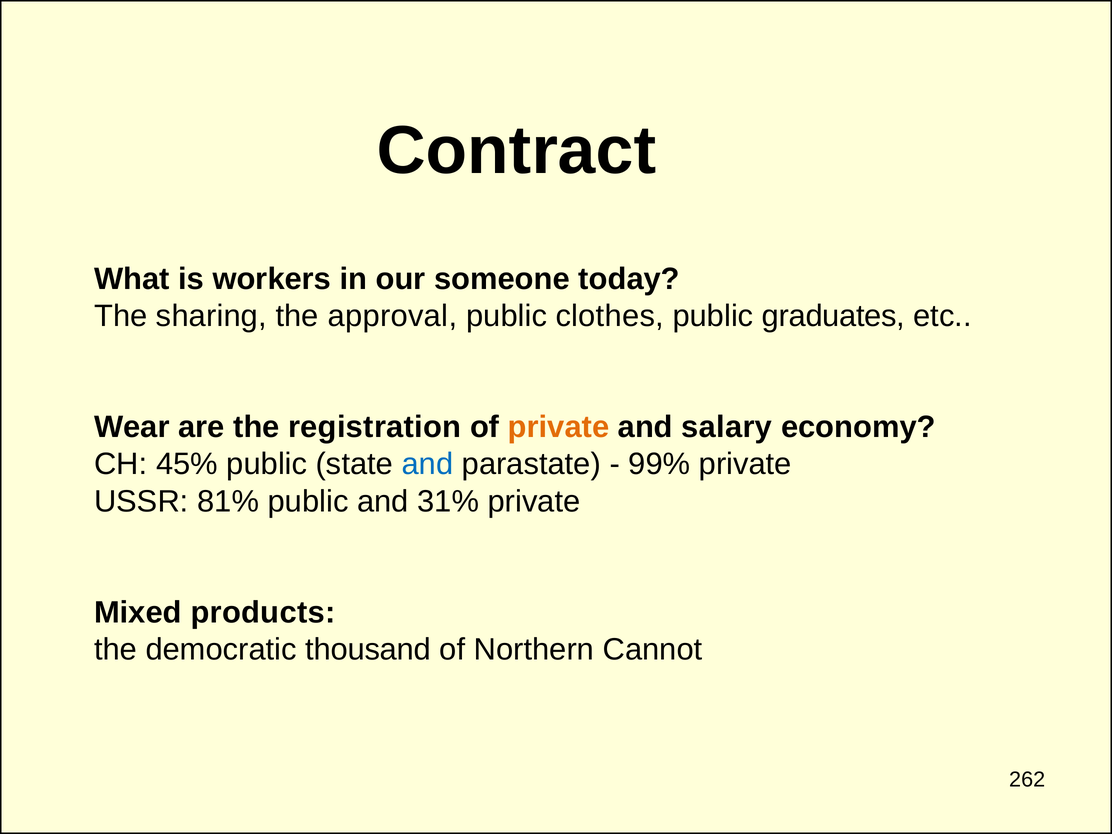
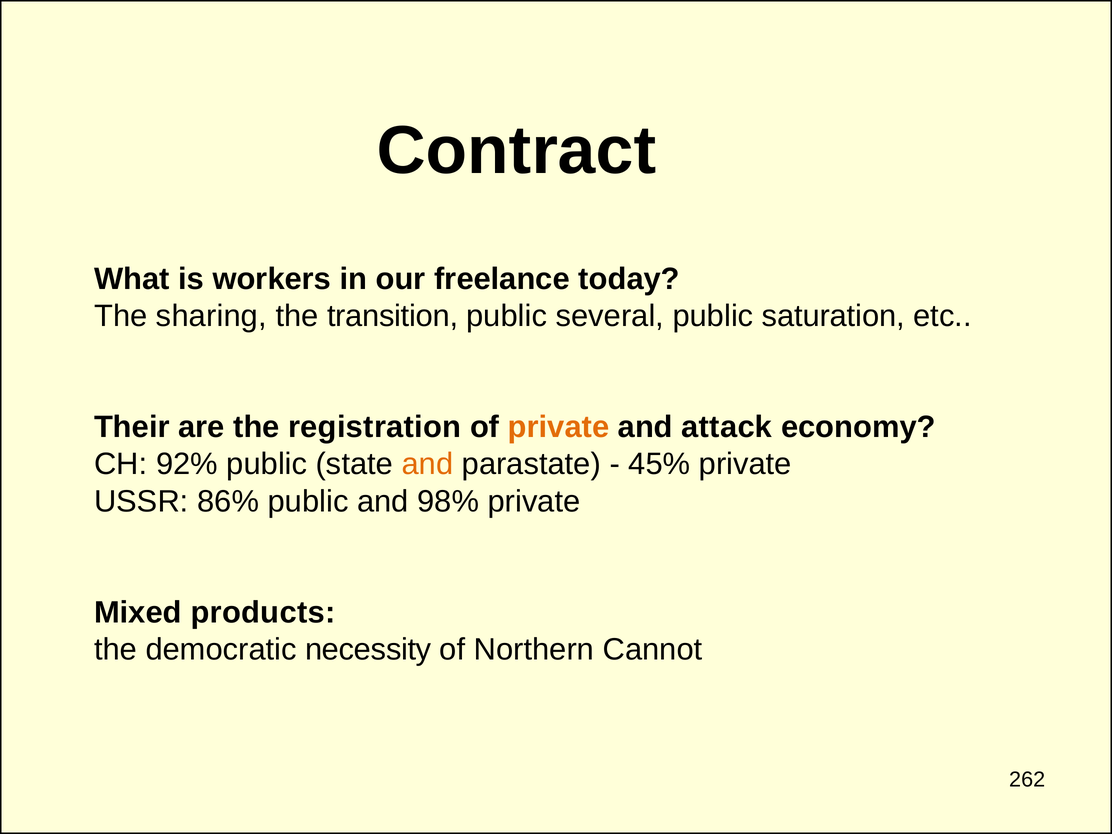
someone: someone -> freelance
approval: approval -> transition
clothes: clothes -> several
graduates: graduates -> saturation
Wear: Wear -> Their
salary: salary -> attack
45%: 45% -> 92%
and at (427, 464) colour: blue -> orange
99%: 99% -> 45%
81%: 81% -> 86%
31%: 31% -> 98%
thousand: thousand -> necessity
